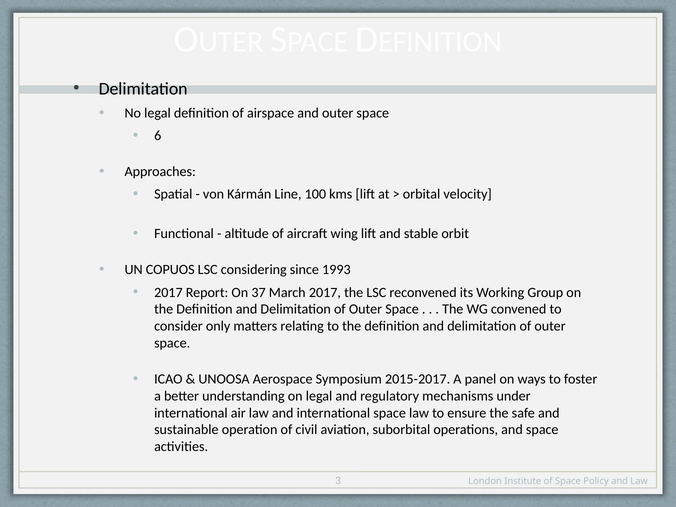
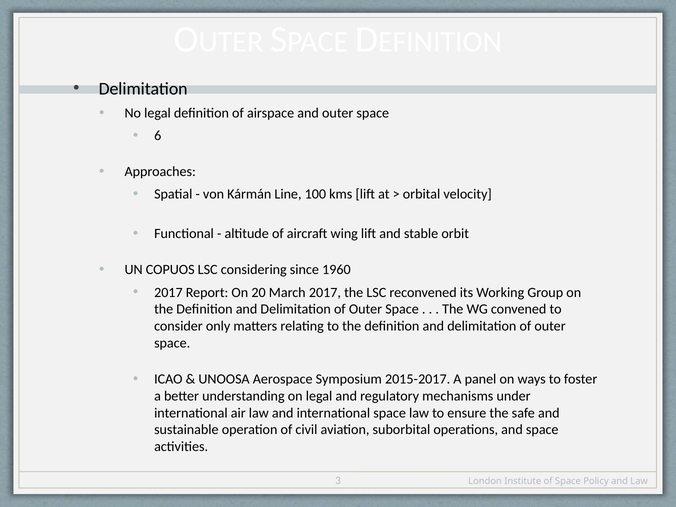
1993: 1993 -> 1960
37: 37 -> 20
